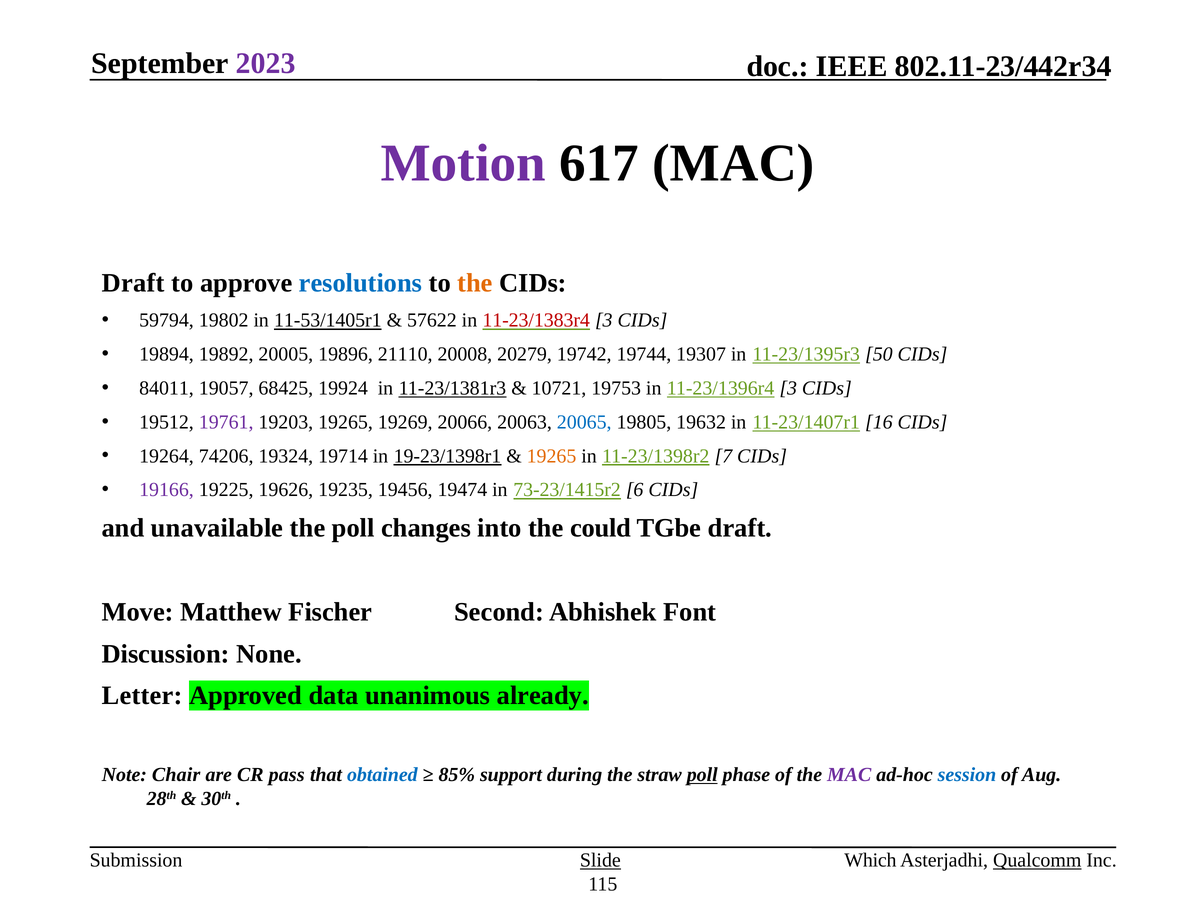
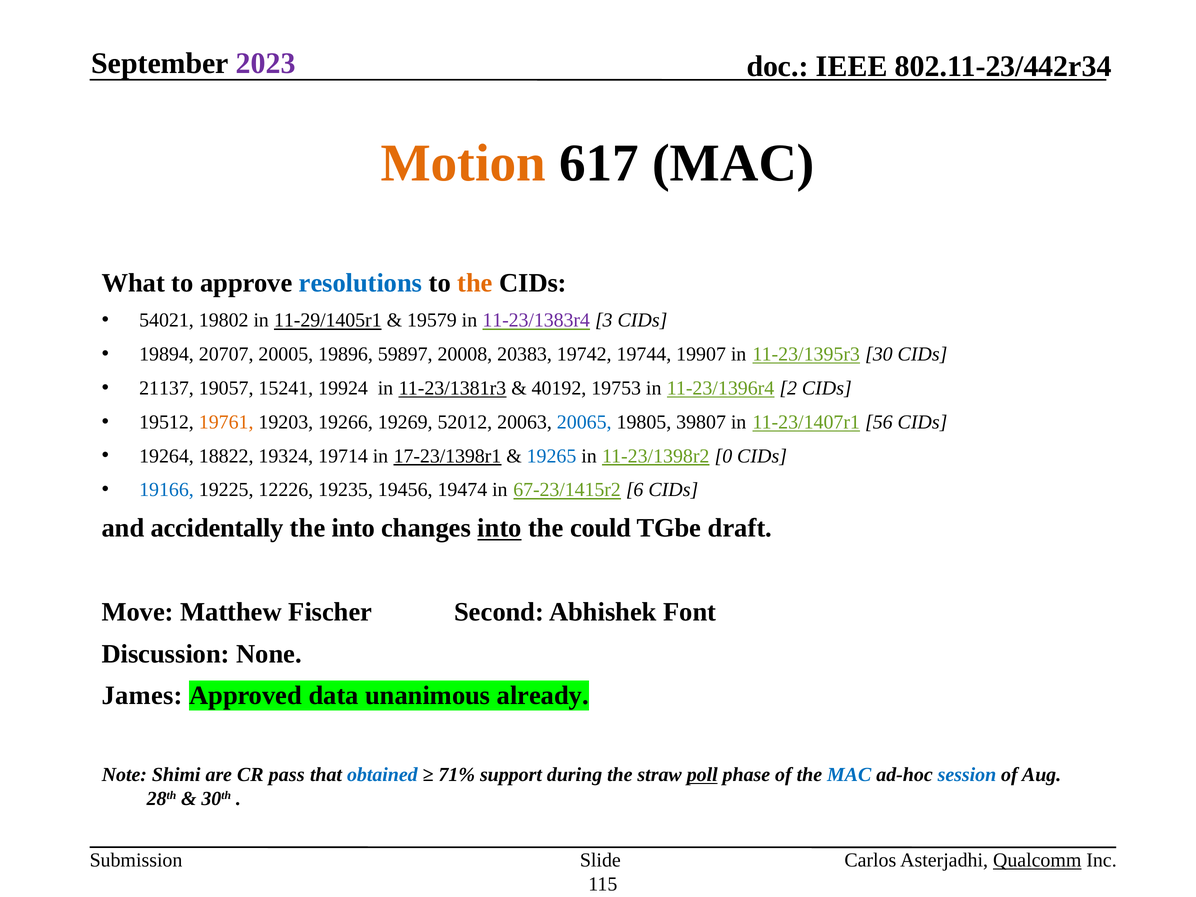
Motion colour: purple -> orange
Draft at (133, 283): Draft -> What
59794: 59794 -> 54021
11-53/1405r1: 11-53/1405r1 -> 11-29/1405r1
57622: 57622 -> 19579
11-23/1383r4 colour: red -> purple
19892: 19892 -> 20707
21110: 21110 -> 59897
20279: 20279 -> 20383
19307: 19307 -> 19907
50: 50 -> 30
84011: 84011 -> 21137
68425: 68425 -> 15241
10721: 10721 -> 40192
11-23/1396r4 3: 3 -> 2
19761 colour: purple -> orange
19203 19265: 19265 -> 19266
20066: 20066 -> 52012
19632: 19632 -> 39807
16: 16 -> 56
74206: 74206 -> 18822
19-23/1398r1: 19-23/1398r1 -> 17-23/1398r1
19265 at (551, 456) colour: orange -> blue
7: 7 -> 0
19166 colour: purple -> blue
19626: 19626 -> 12226
73-23/1415r2: 73-23/1415r2 -> 67-23/1415r2
unavailable: unavailable -> accidentally
the poll: poll -> into
into at (500, 528) underline: none -> present
Letter: Letter -> James
Chair: Chair -> Shimi
85%: 85% -> 71%
MAC at (849, 775) colour: purple -> blue
Slide underline: present -> none
Which: Which -> Carlos
